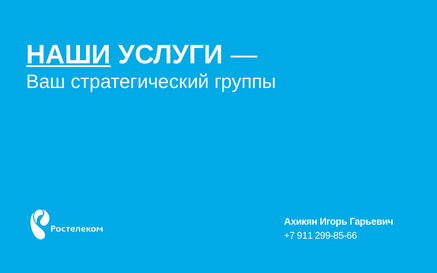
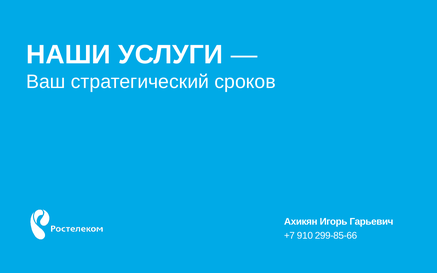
НАШИ underline: present -> none
группы: группы -> сроков
911: 911 -> 910
